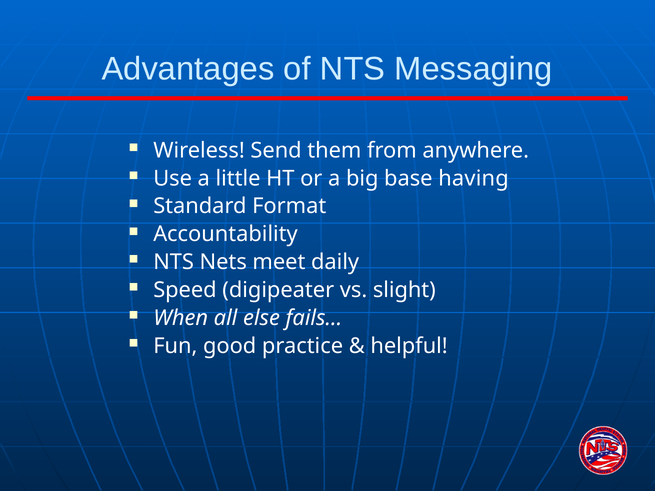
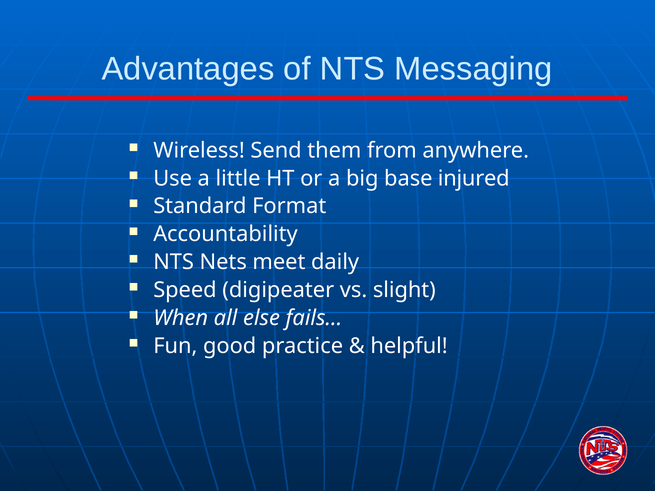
having: having -> injured
